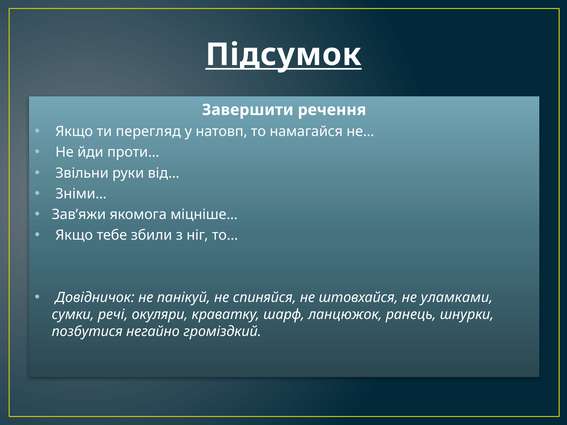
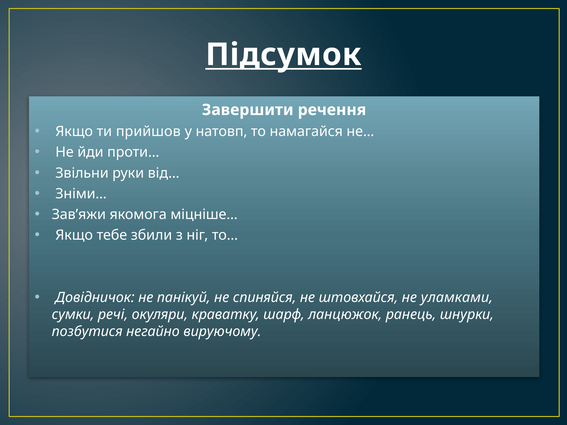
перегляд: перегляд -> прийшов
громіздкий: громіздкий -> вируючому
